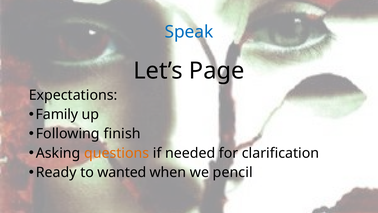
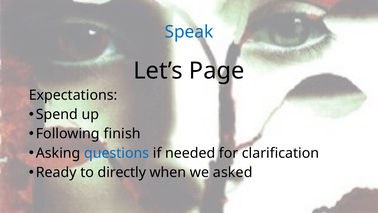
Family: Family -> Spend
questions colour: orange -> blue
wanted: wanted -> directly
pencil: pencil -> asked
